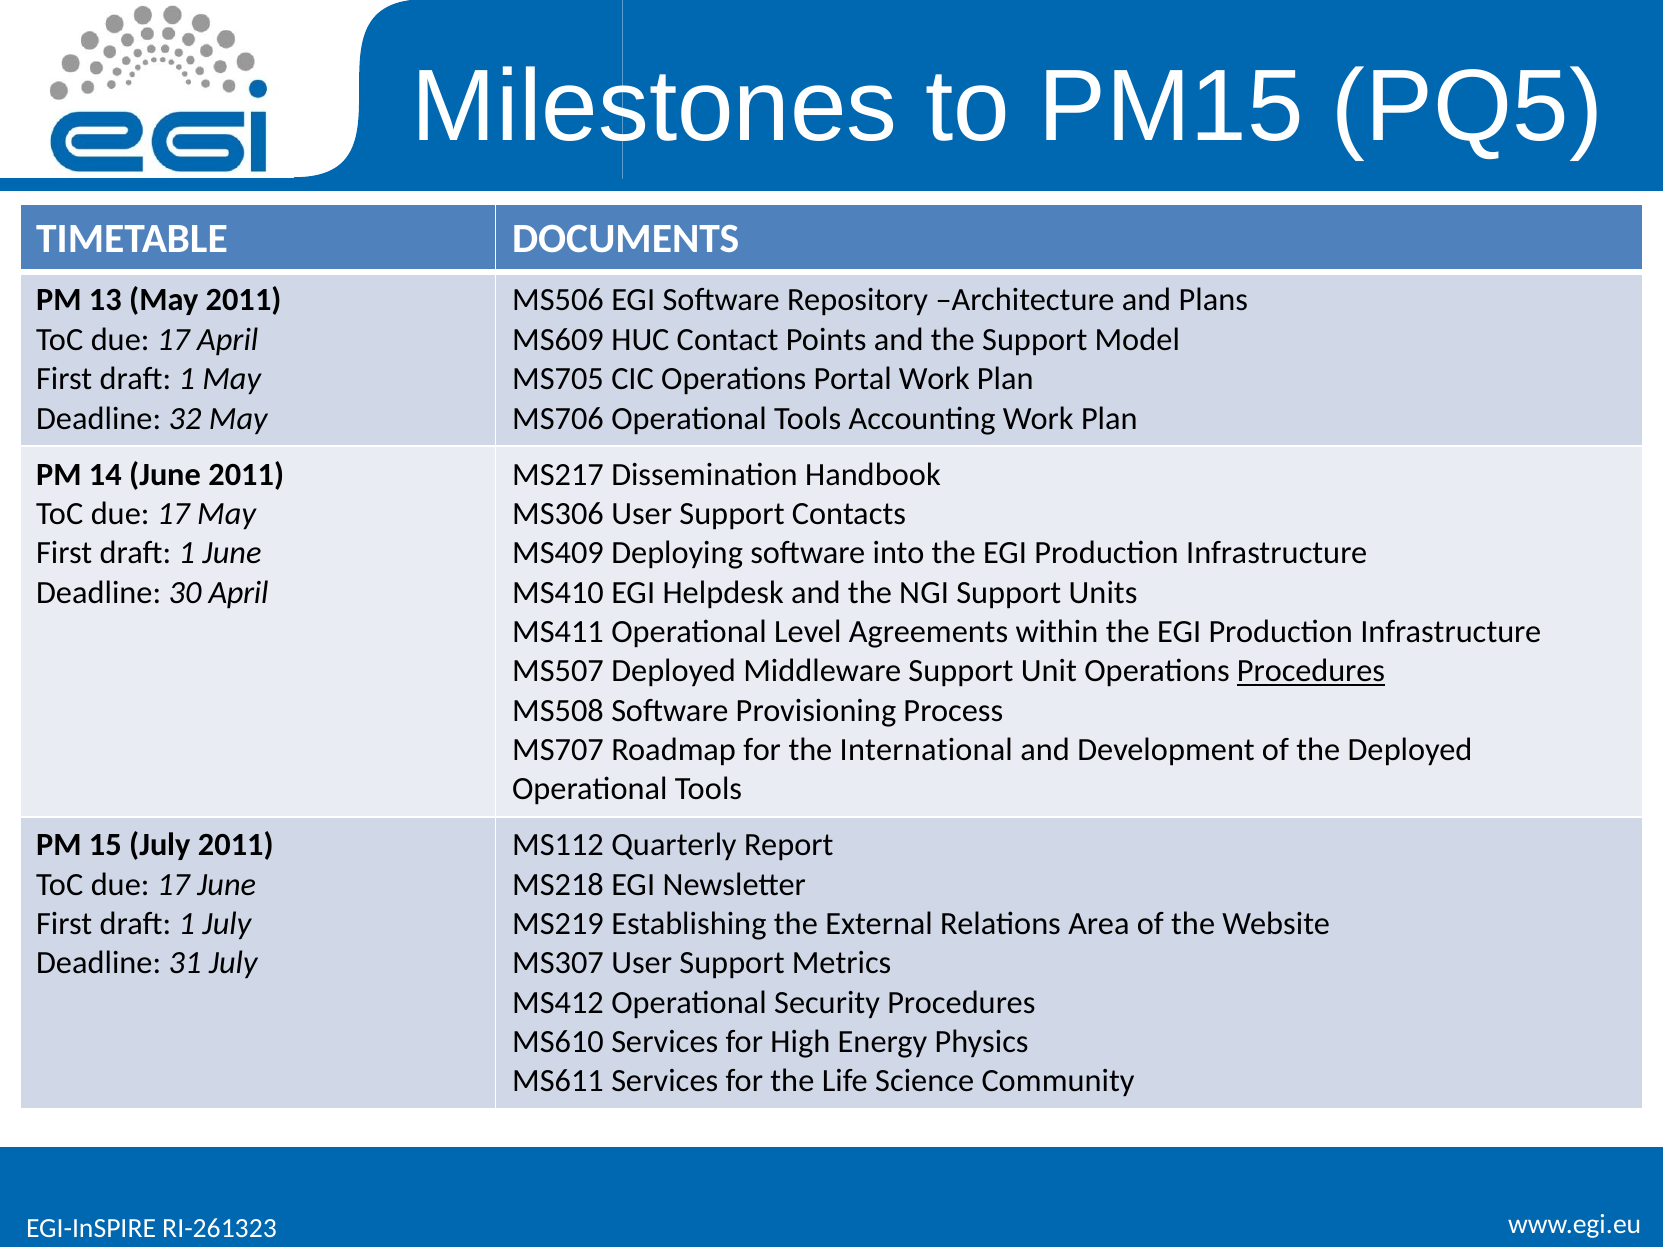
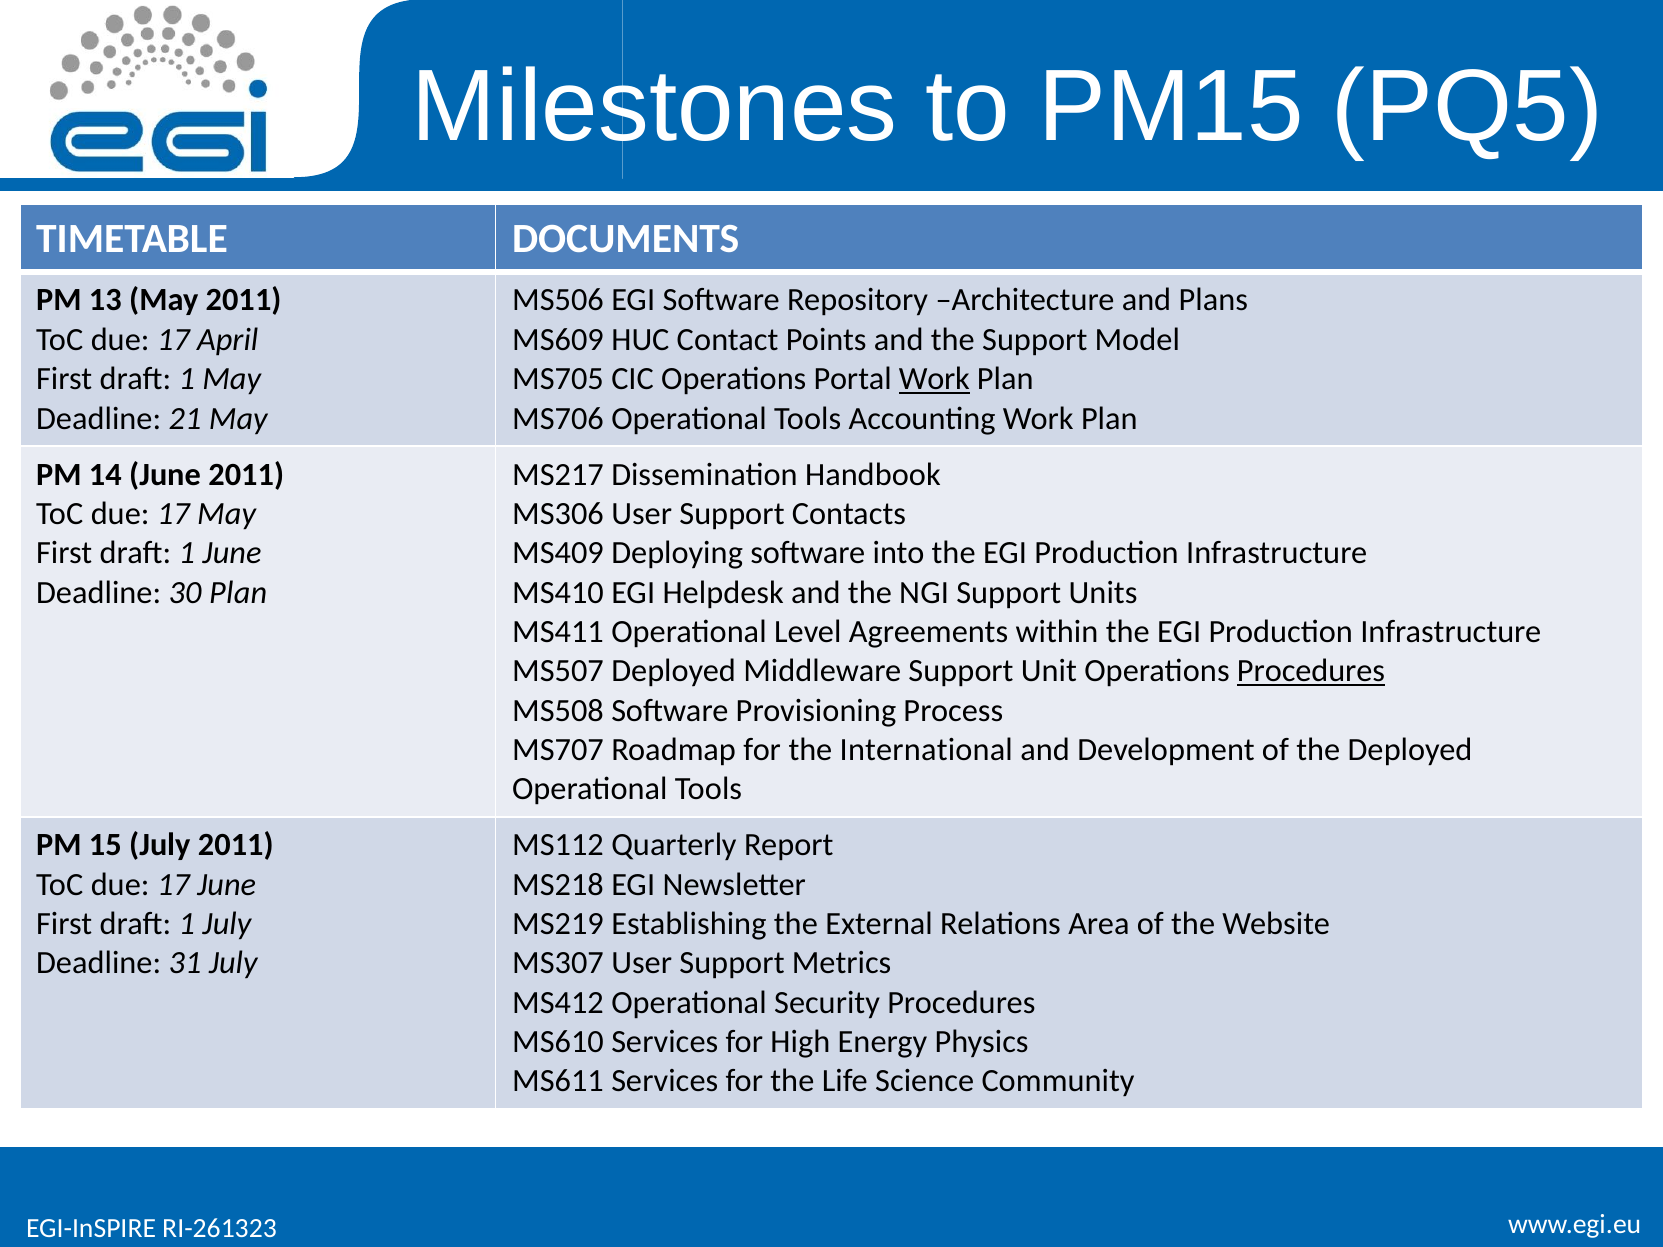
Work at (934, 379) underline: none -> present
32: 32 -> 21
30 April: April -> Plan
